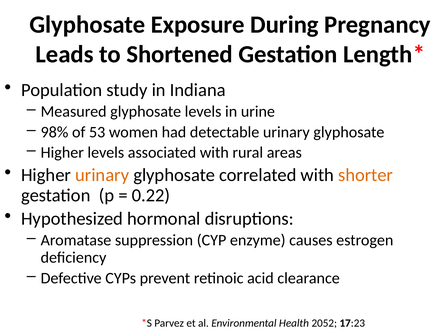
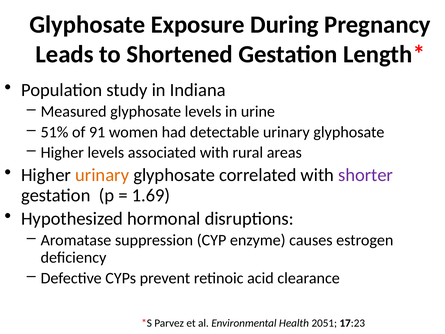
98%: 98% -> 51%
53: 53 -> 91
shorter colour: orange -> purple
0.22: 0.22 -> 1.69
2052: 2052 -> 2051
